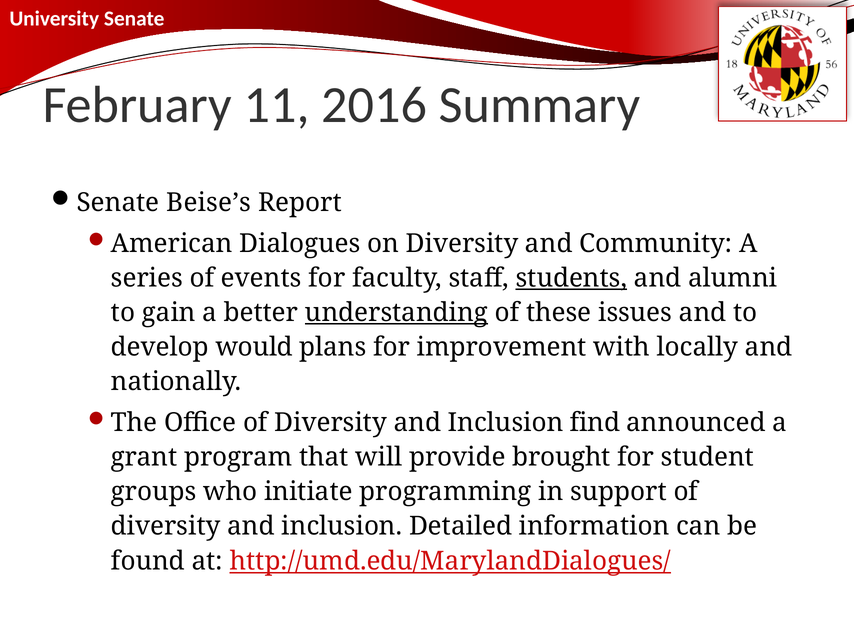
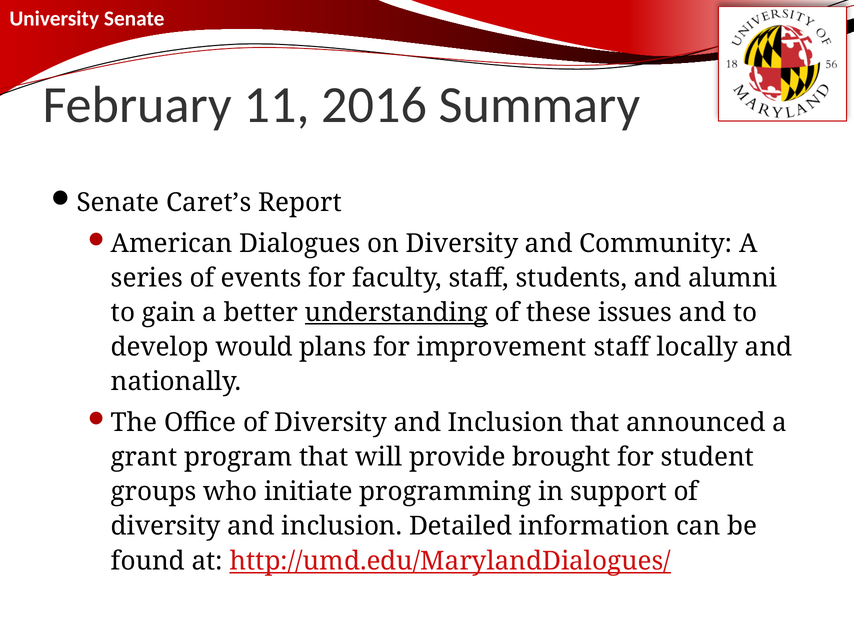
Beise’s: Beise’s -> Caret’s
students underline: present -> none
improvement with: with -> staff
Inclusion find: find -> that
